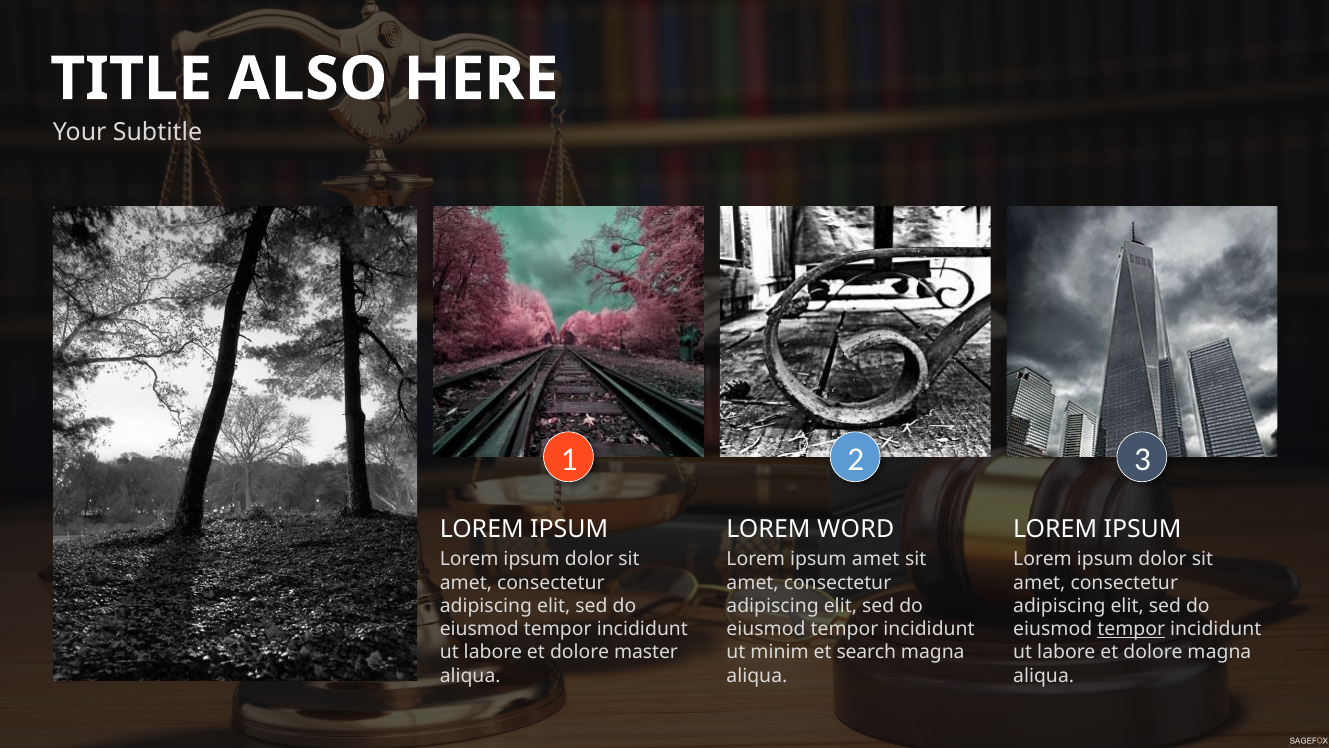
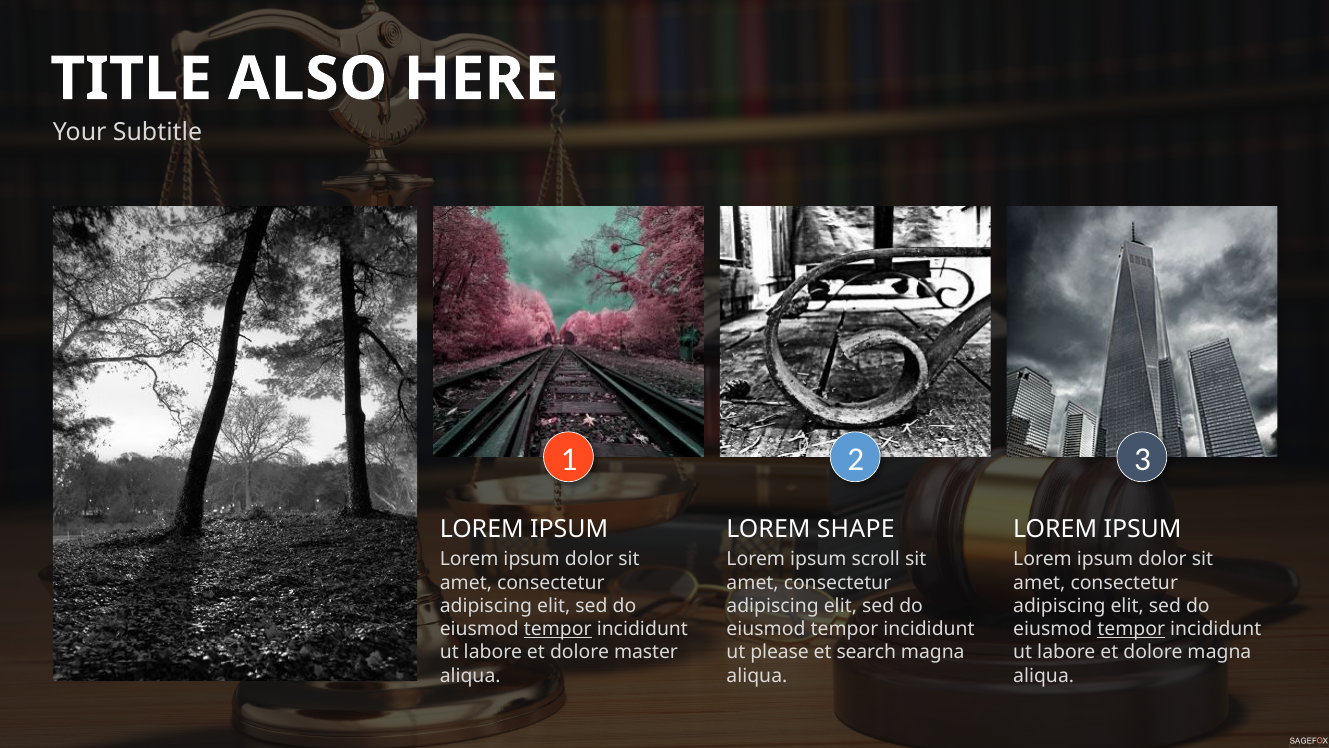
WORD: WORD -> SHAPE
ipsum amet: amet -> scroll
tempor at (558, 629) underline: none -> present
minim: minim -> please
